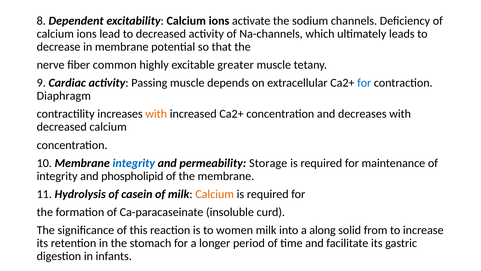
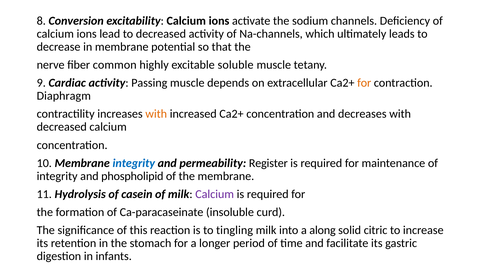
Dependent: Dependent -> Conversion
greater: greater -> soluble
for at (364, 83) colour: blue -> orange
Storage: Storage -> Register
Calcium at (215, 194) colour: orange -> purple
women: women -> tingling
from: from -> citric
